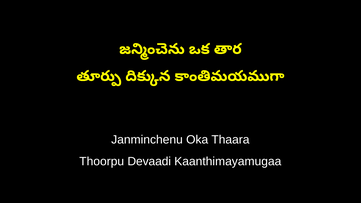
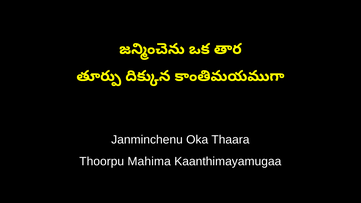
Devaadi: Devaadi -> Mahima
